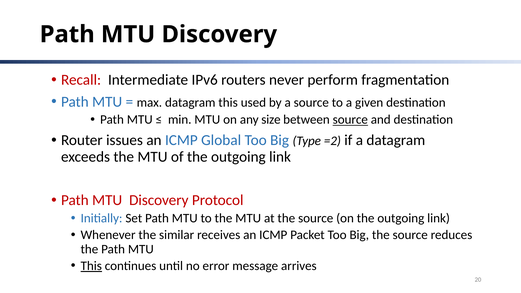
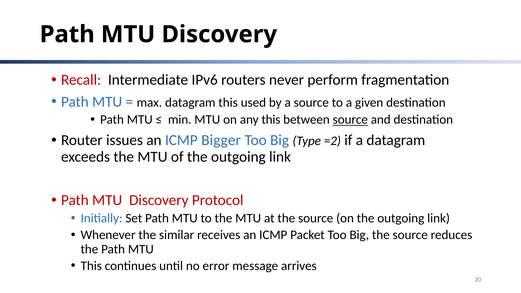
any size: size -> this
Global: Global -> Bigger
This at (91, 266) underline: present -> none
